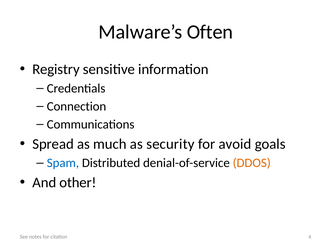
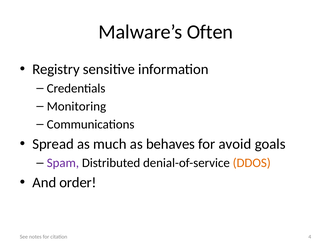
Connection: Connection -> Monitoring
security: security -> behaves
Spam colour: blue -> purple
other: other -> order
